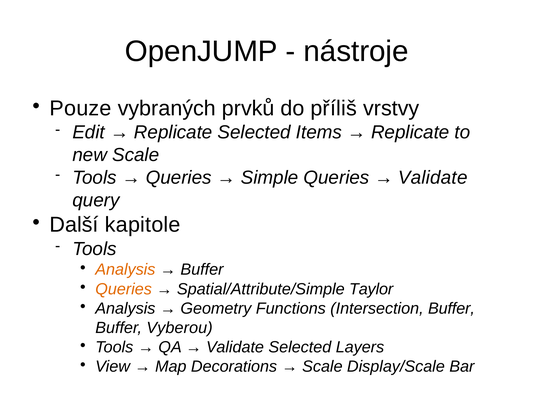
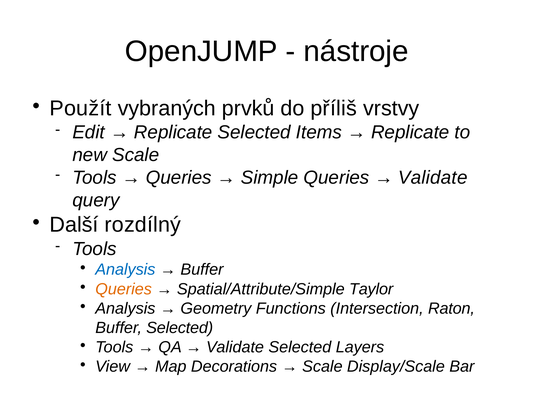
Pouze: Pouze -> Použít
kapitole: kapitole -> rozdílný
Analysis at (125, 269) colour: orange -> blue
Intersection Buffer: Buffer -> Raton
Buffer Vyberou: Vyberou -> Selected
